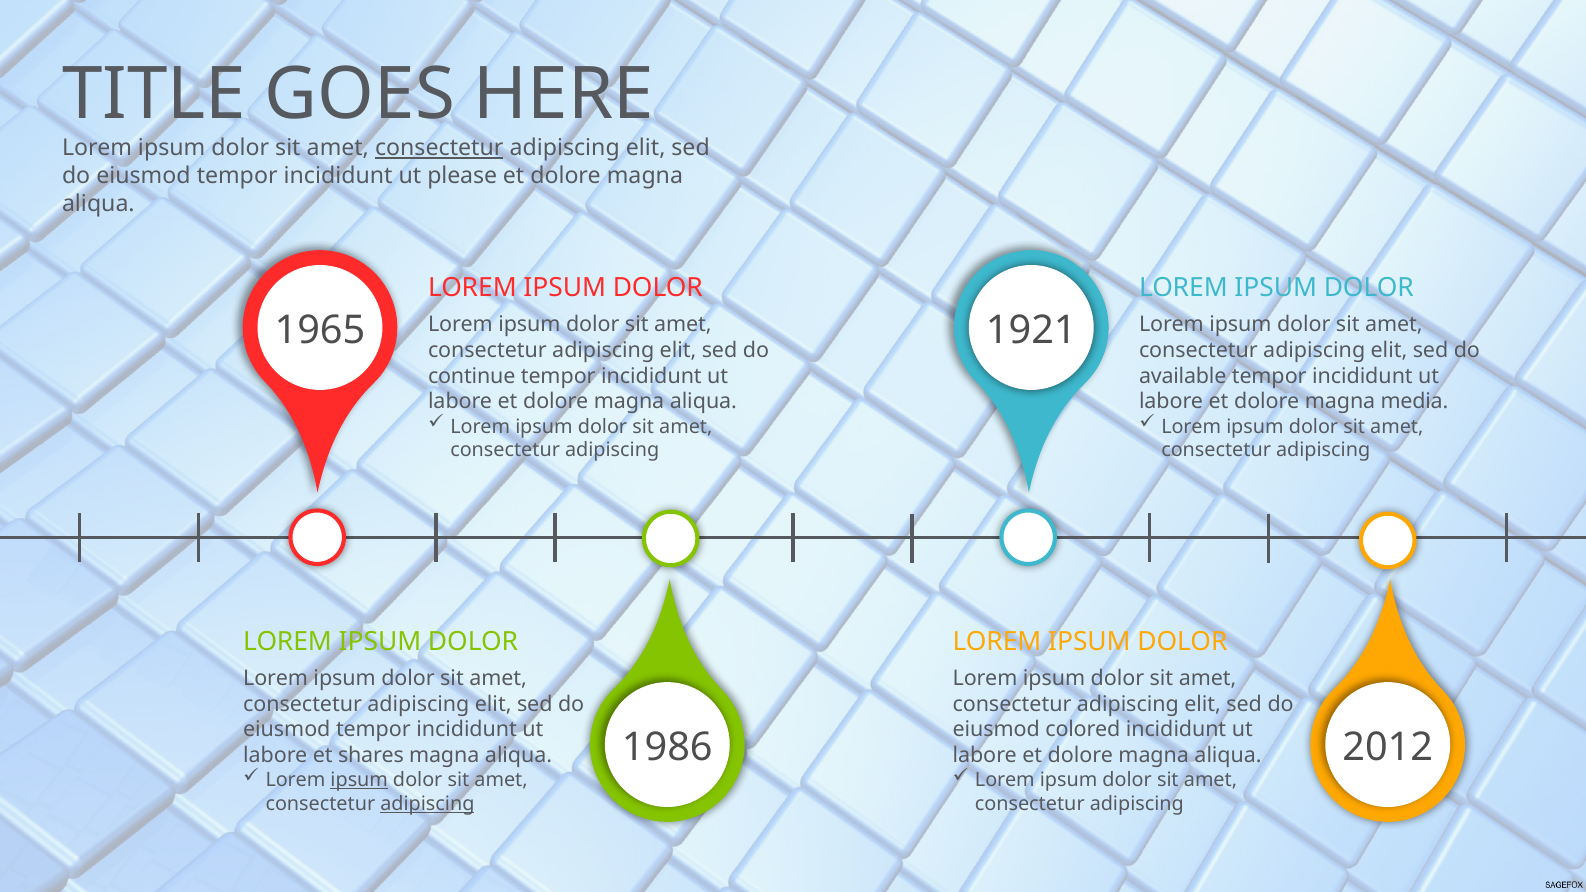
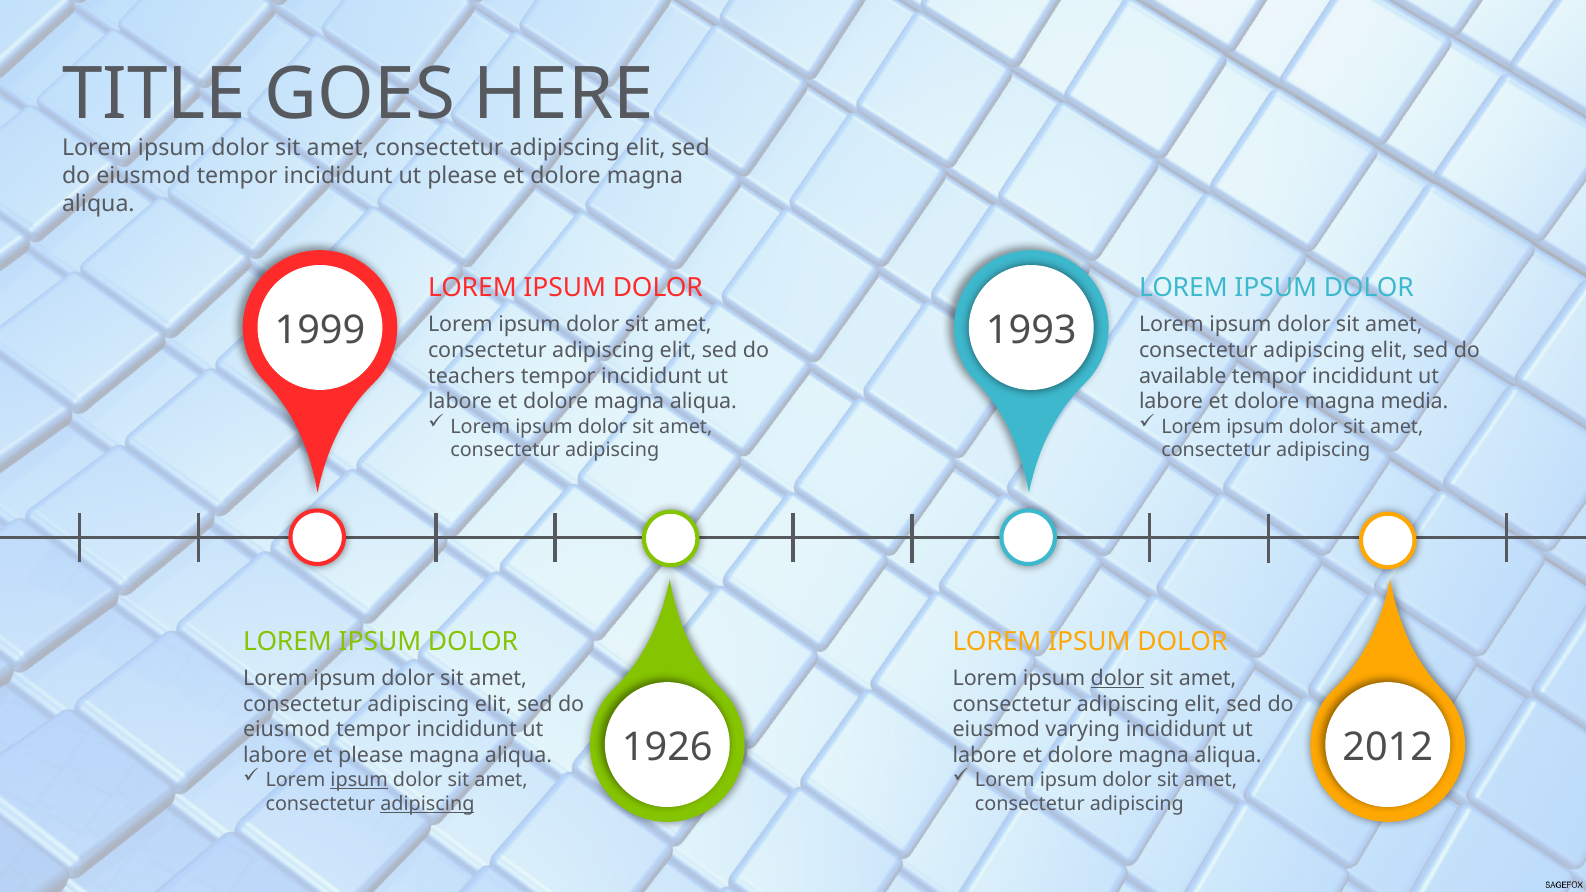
consectetur at (439, 148) underline: present -> none
1965: 1965 -> 1999
1921: 1921 -> 1993
continue: continue -> teachers
dolor at (1117, 678) underline: none -> present
colored: colored -> varying
1986: 1986 -> 1926
et shares: shares -> please
